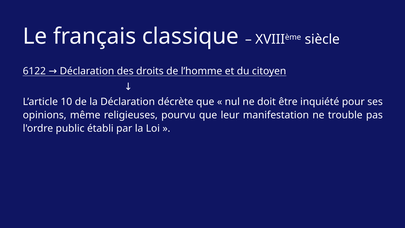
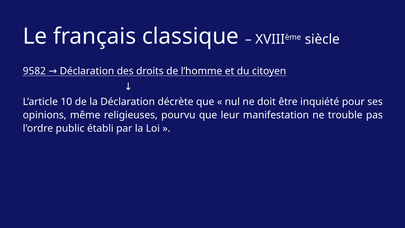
6122: 6122 -> 9582
